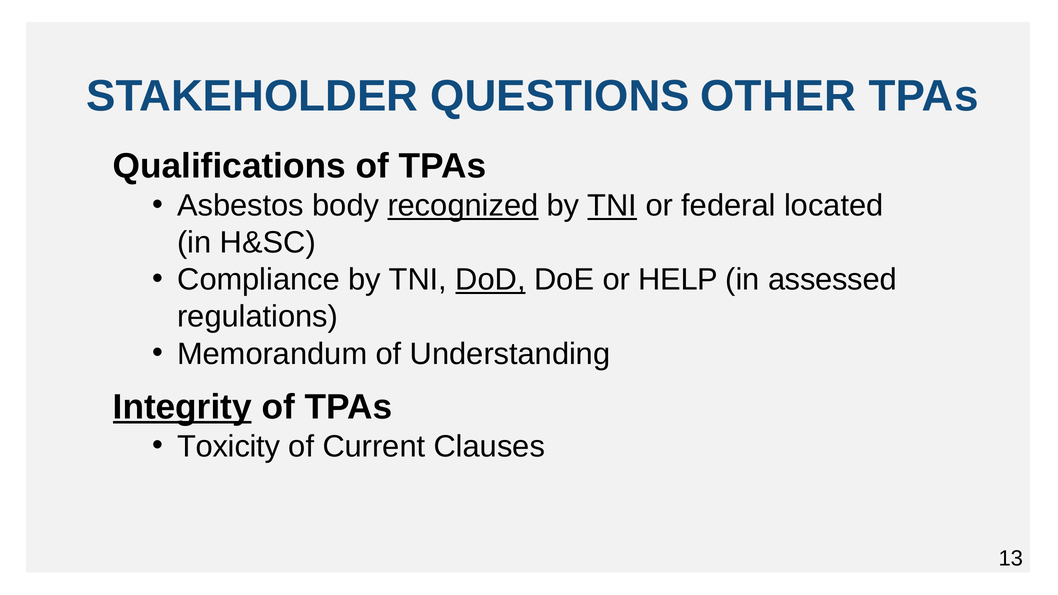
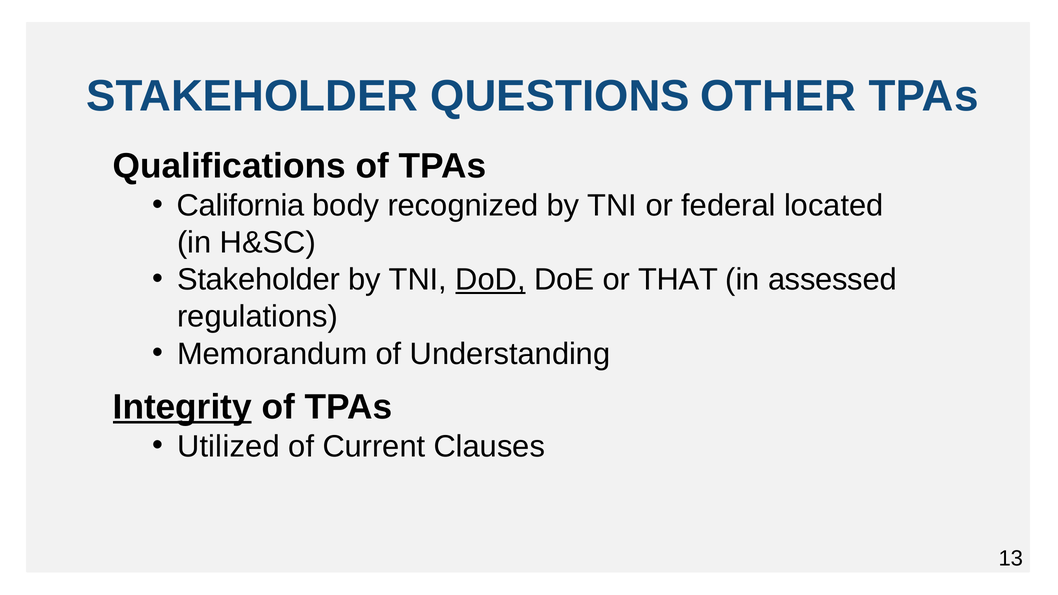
Asbestos: Asbestos -> California
recognized underline: present -> none
TNI at (612, 206) underline: present -> none
Compliance at (259, 280): Compliance -> Stakeholder
HELP: HELP -> THAT
Toxicity: Toxicity -> Utilized
